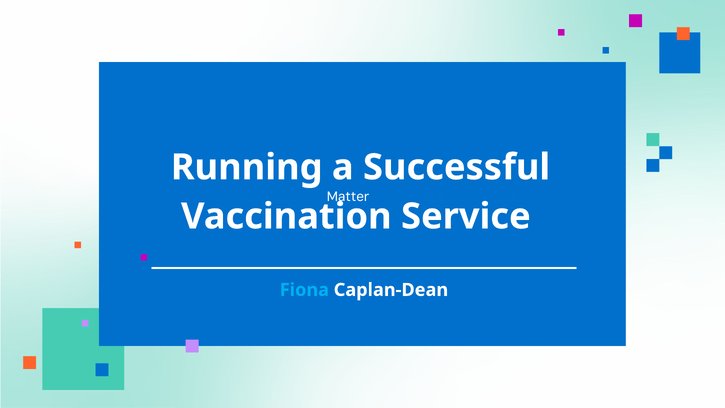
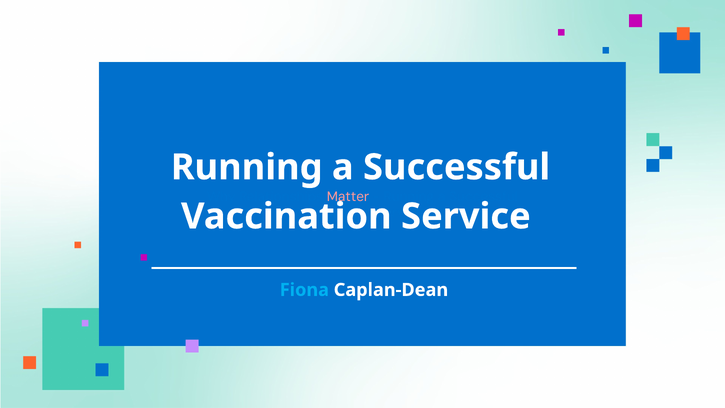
Matter colour: white -> pink
